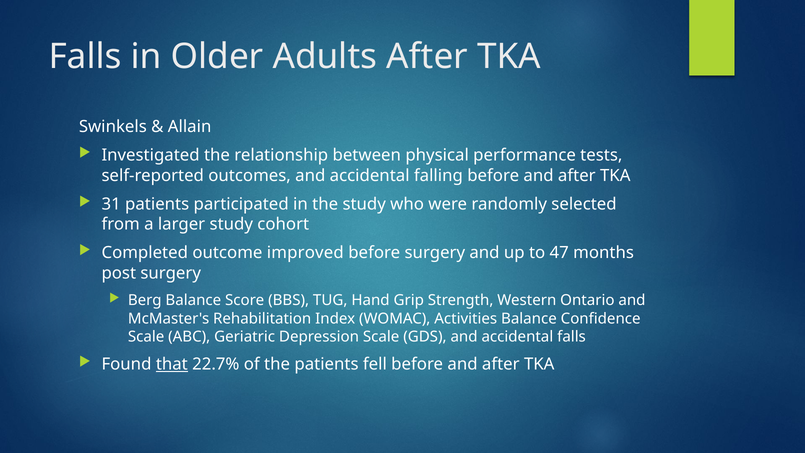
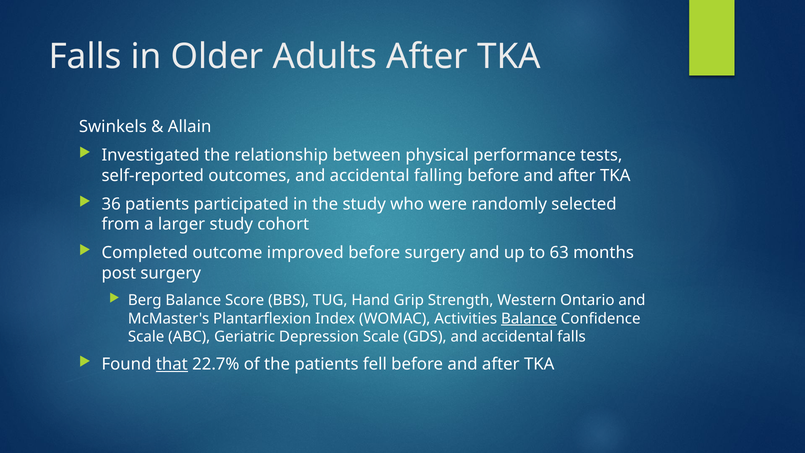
31: 31 -> 36
47: 47 -> 63
Rehabilitation: Rehabilitation -> Plantarflexion
Balance at (529, 318) underline: none -> present
